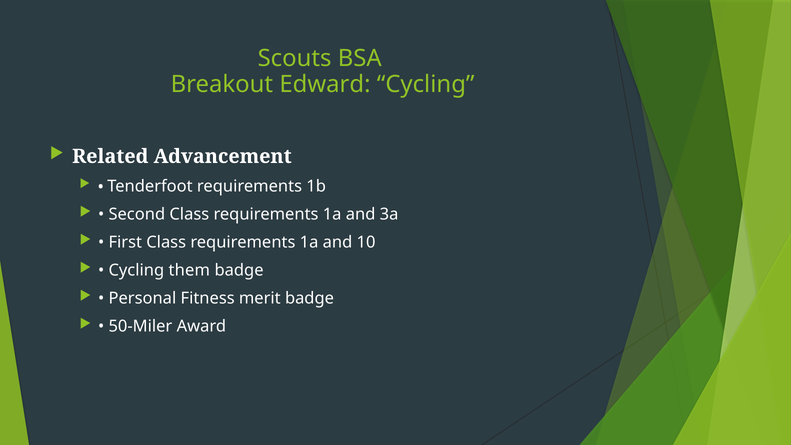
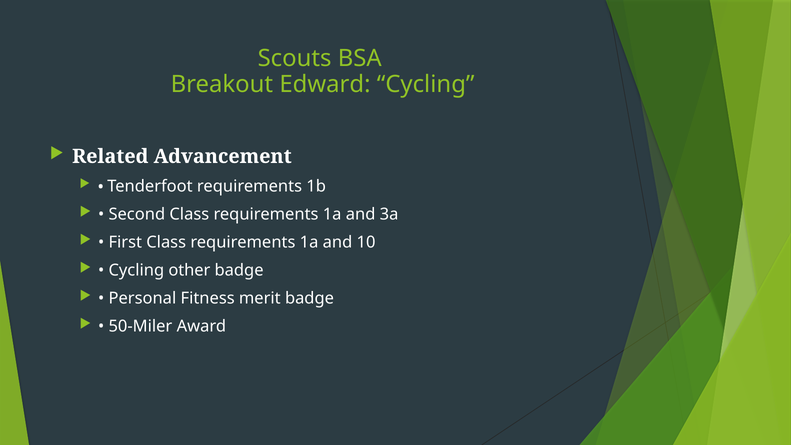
them: them -> other
